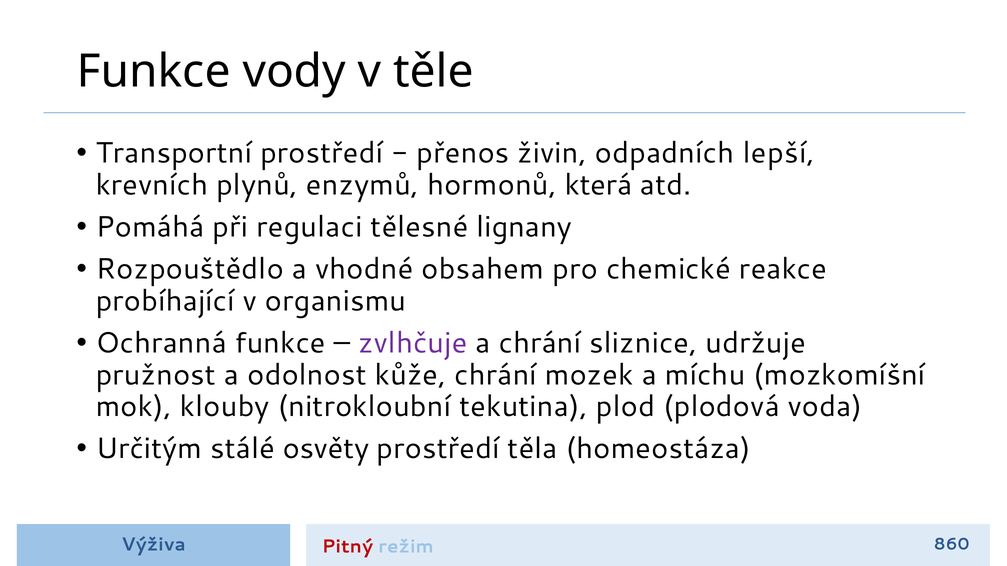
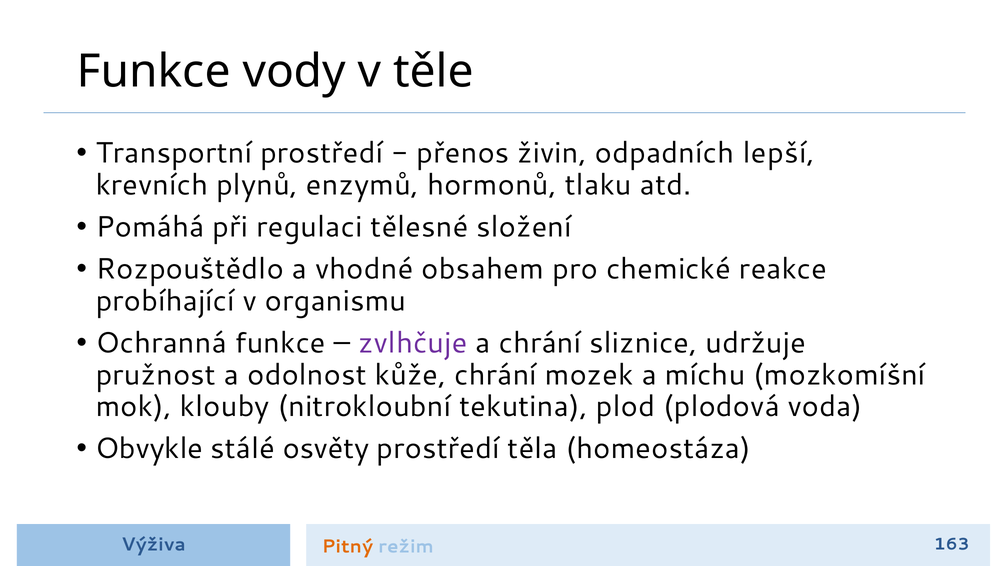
která: která -> tlaku
lignany: lignany -> složení
Určitým: Určitým -> Obvykle
860: 860 -> 163
Pitný colour: red -> orange
